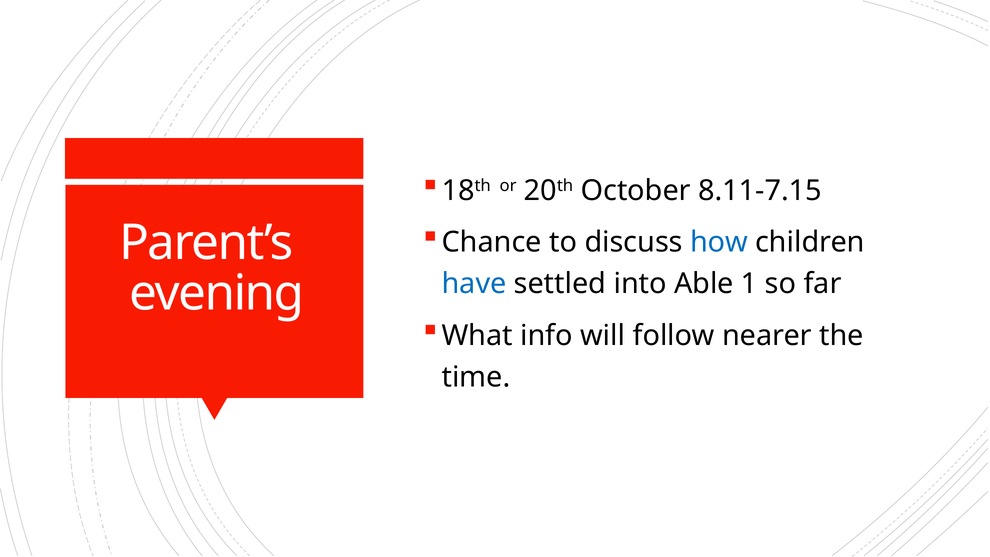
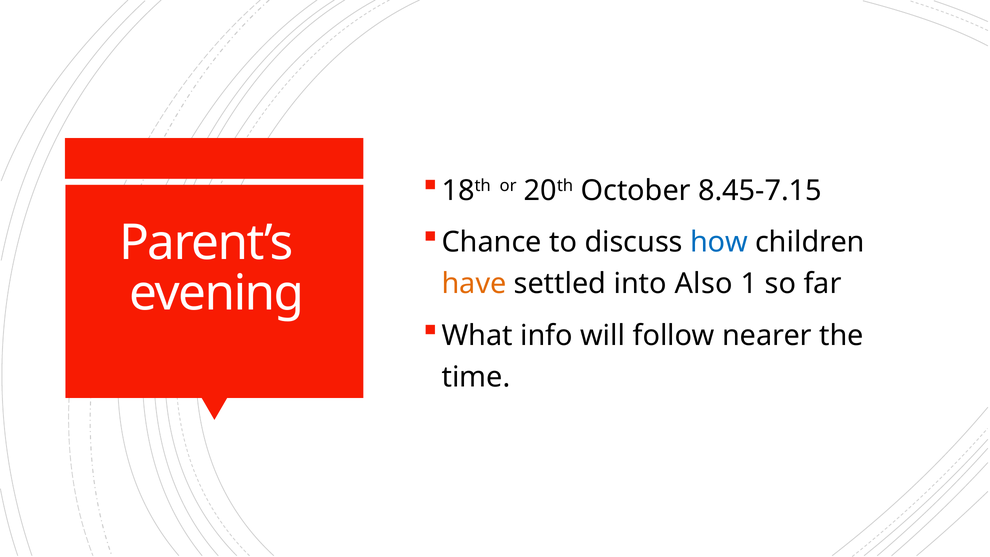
8.11-7.15: 8.11-7.15 -> 8.45-7.15
have colour: blue -> orange
Able: Able -> Also
